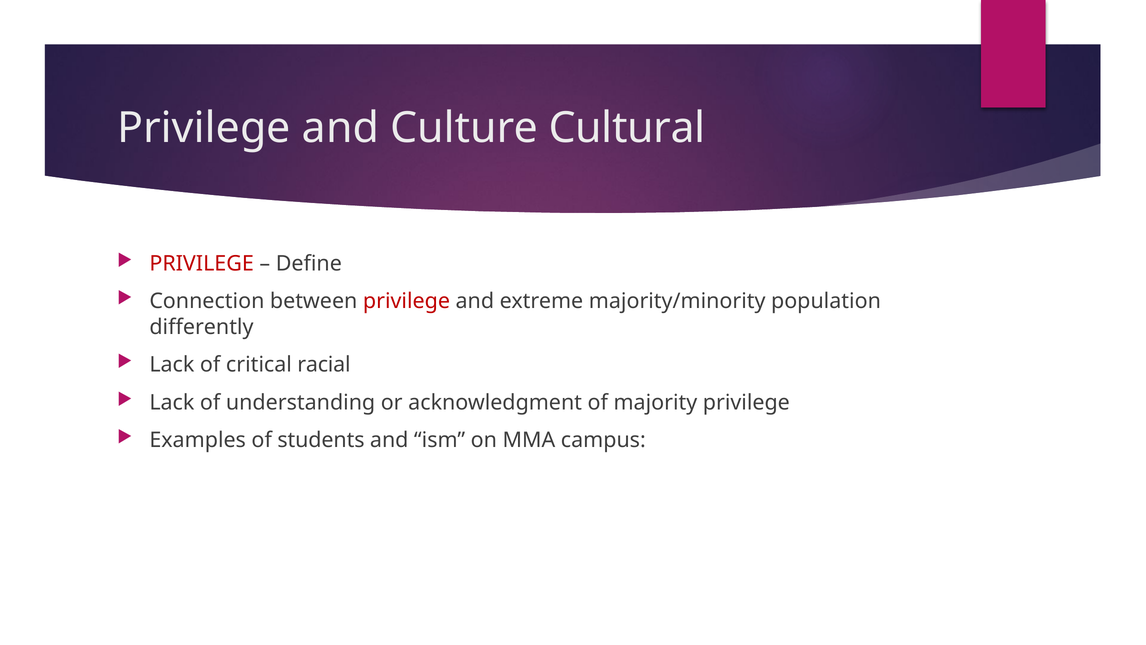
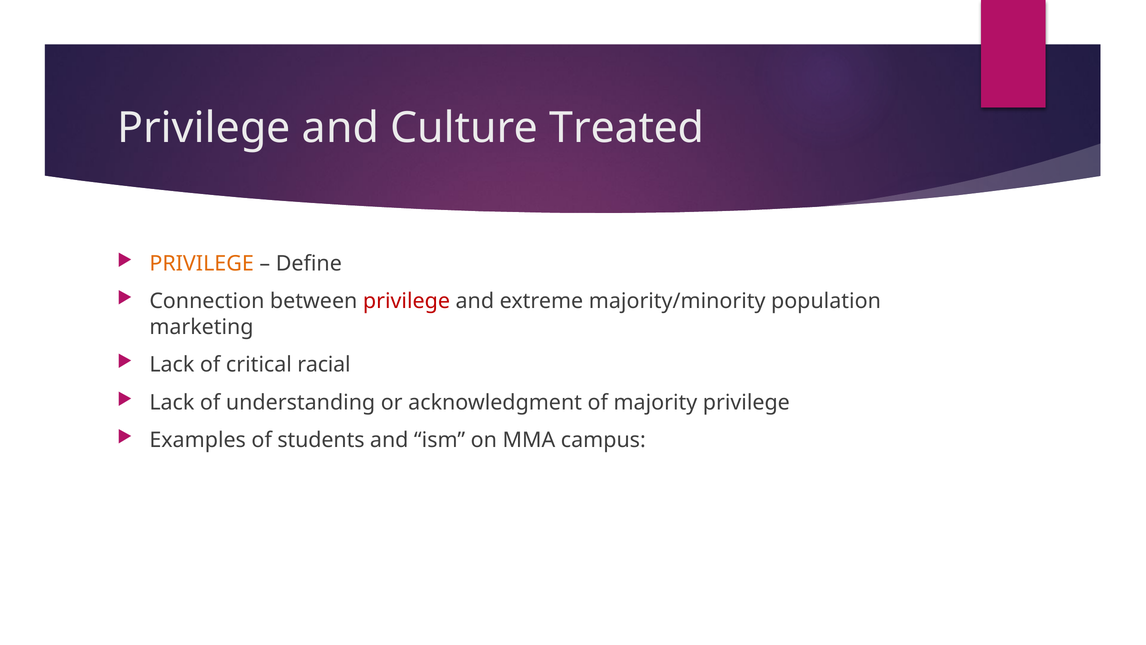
Cultural: Cultural -> Treated
PRIVILEGE at (202, 263) colour: red -> orange
differently: differently -> marketing
